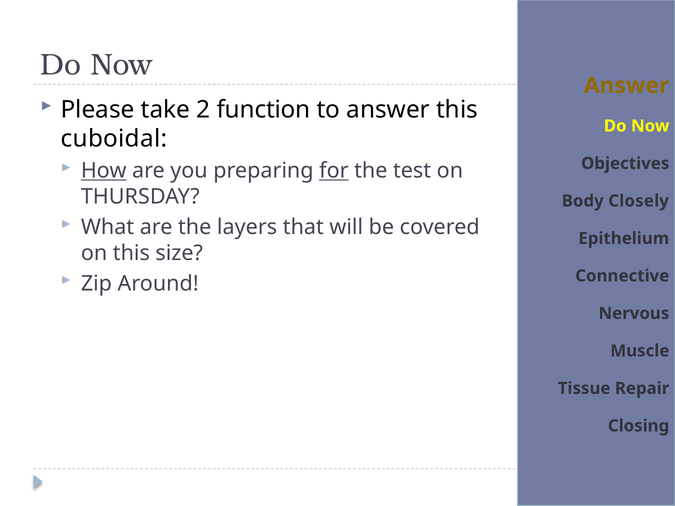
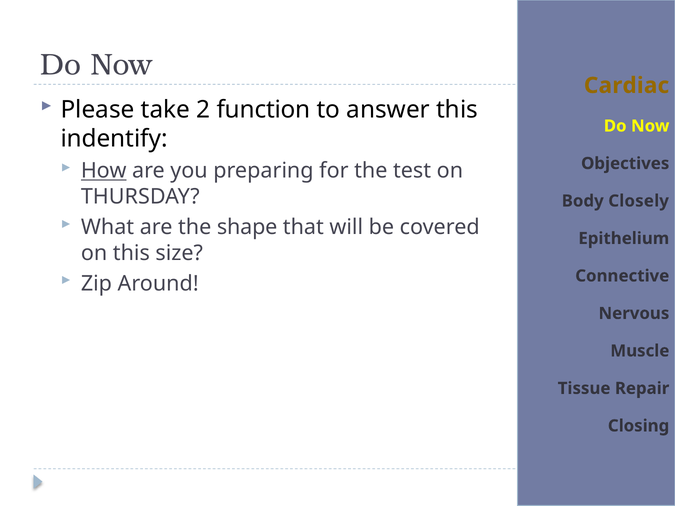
Answer at (627, 86): Answer -> Cardiac
cuboidal: cuboidal -> indentify
for underline: present -> none
layers: layers -> shape
